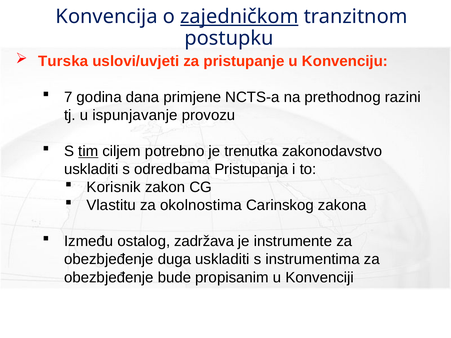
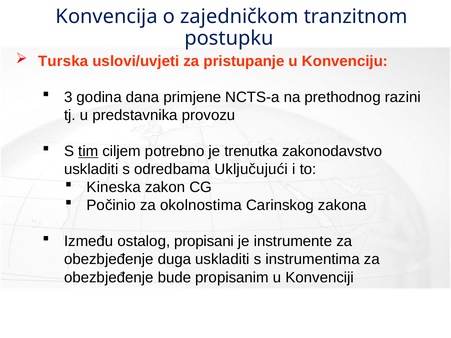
zajedničkom underline: present -> none
7: 7 -> 3
ispunjavanje: ispunjavanje -> predstavnika
Pristupanja: Pristupanja -> Uključujući
Korisnik: Korisnik -> Kineska
Vlastitu: Vlastitu -> Počinio
zadržava: zadržava -> propisani
